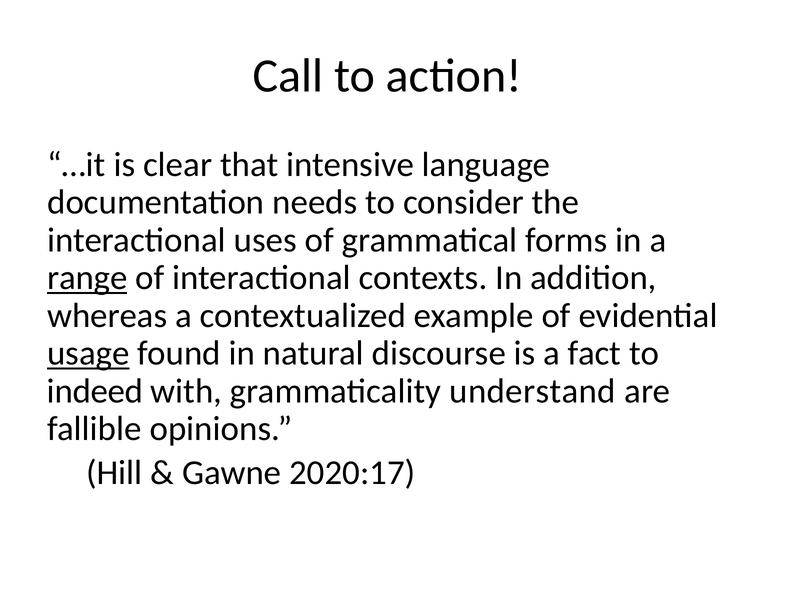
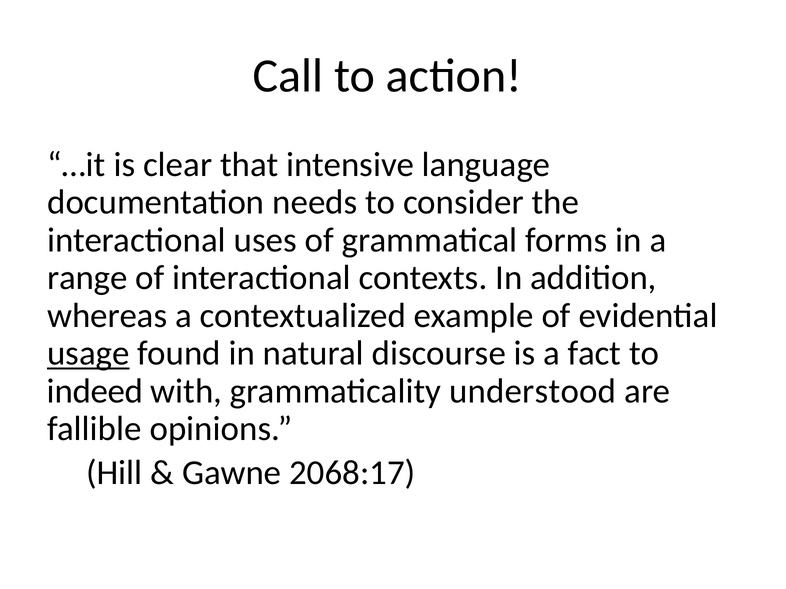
range underline: present -> none
understand: understand -> understood
2020:17: 2020:17 -> 2068:17
